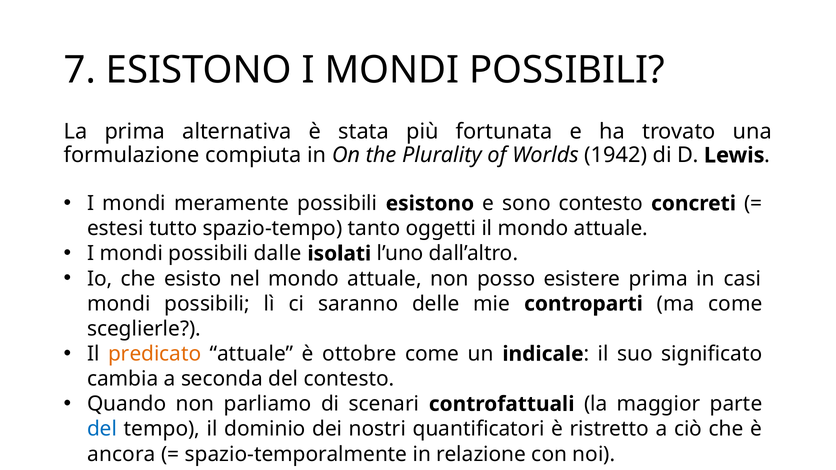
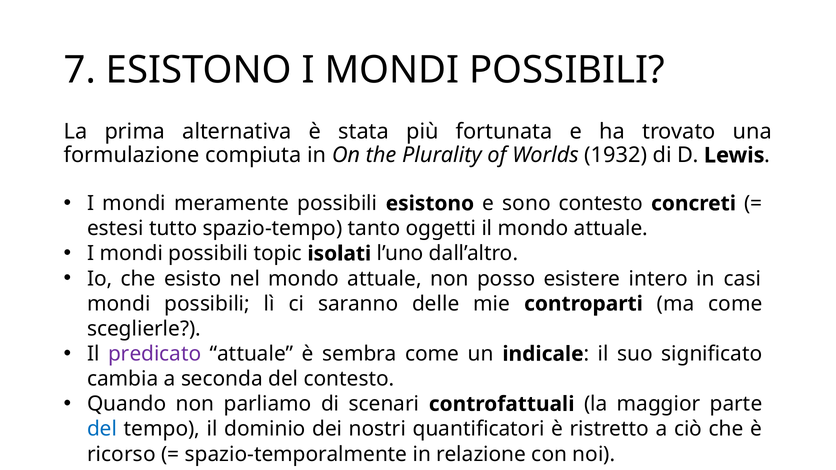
1942: 1942 -> 1932
dalle: dalle -> topic
esistere prima: prima -> intero
predicato colour: orange -> purple
ottobre: ottobre -> sembra
ancora: ancora -> ricorso
